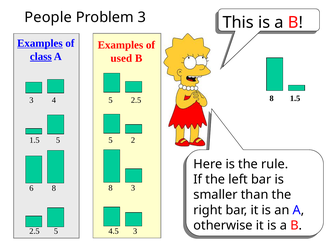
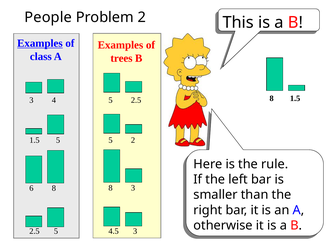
Problem 3: 3 -> 2
class underline: present -> none
used: used -> trees
